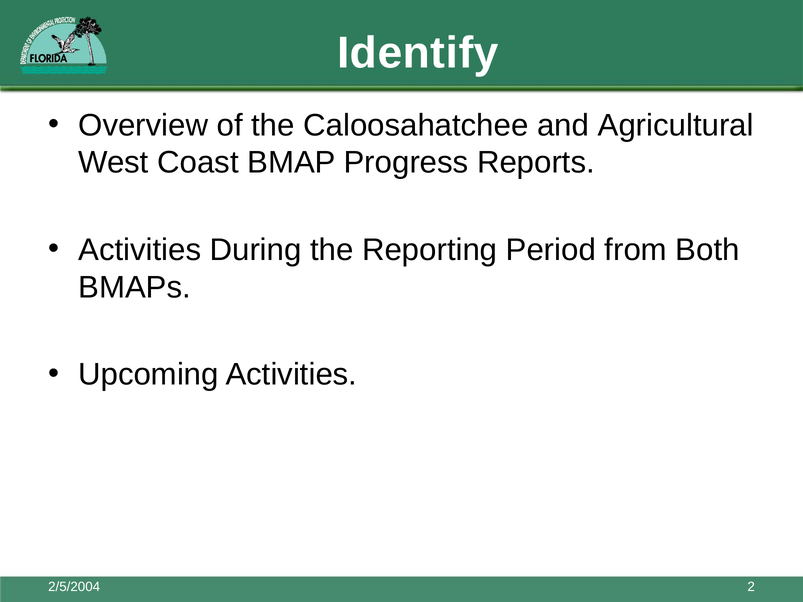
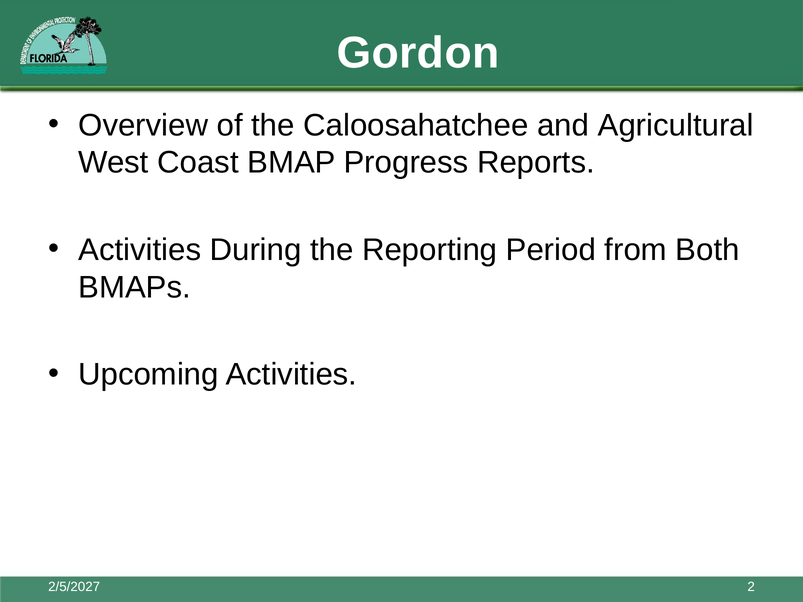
Identify: Identify -> Gordon
2/5/2004: 2/5/2004 -> 2/5/2027
